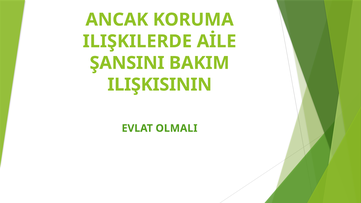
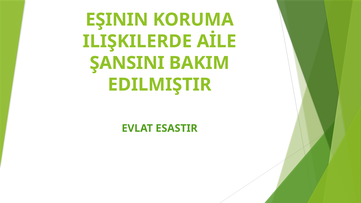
ANCAK: ANCAK -> EŞININ
ILIŞKISININ: ILIŞKISININ -> EDILMIŞTIR
OLMALI: OLMALI -> ESASTIR
